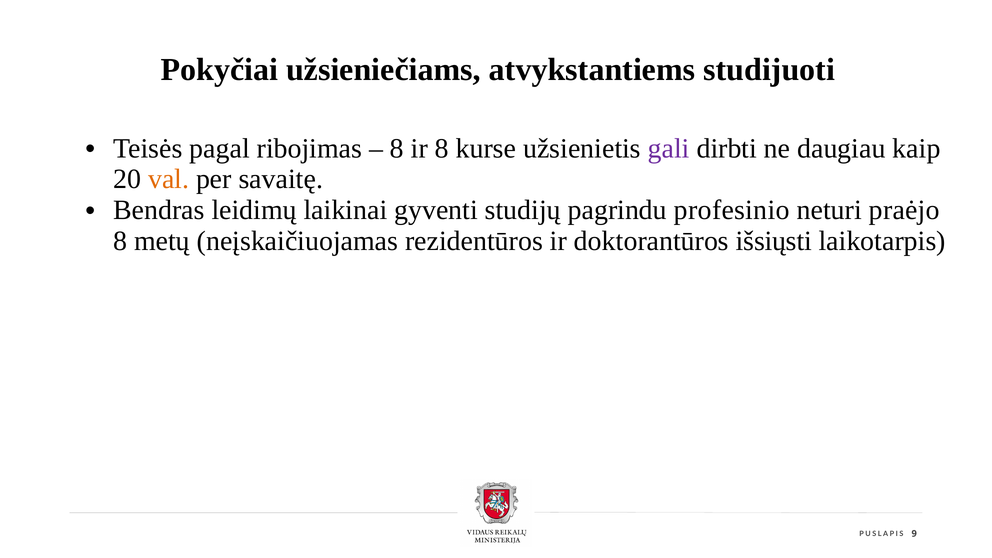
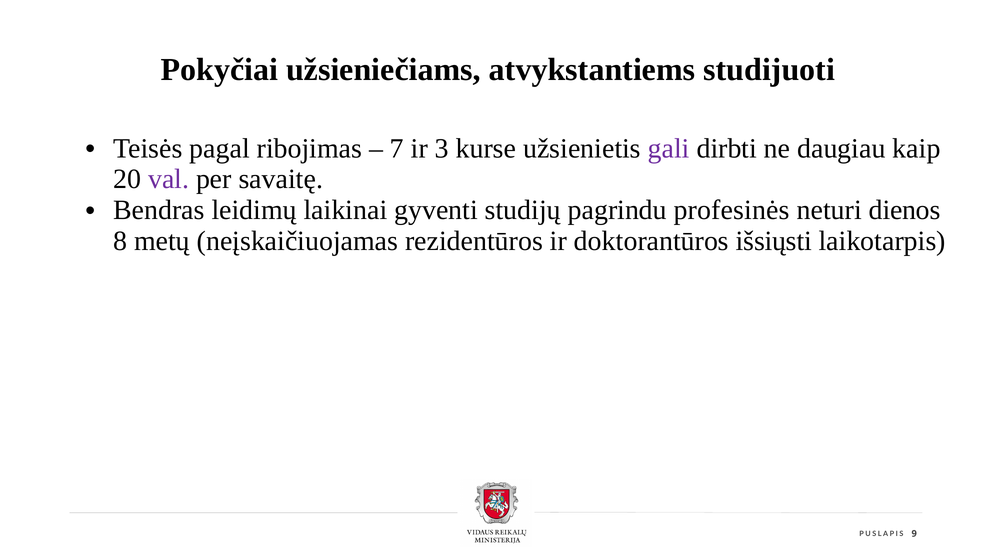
8 at (397, 148): 8 -> 7
ir 8: 8 -> 3
val colour: orange -> purple
profesinio: profesinio -> profesinės
praėjo: praėjo -> dienos
